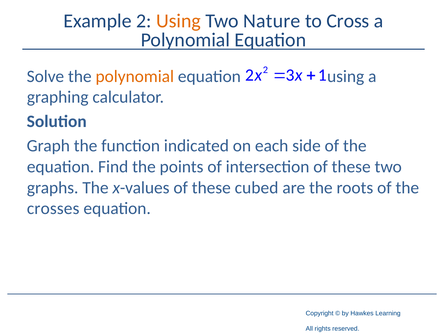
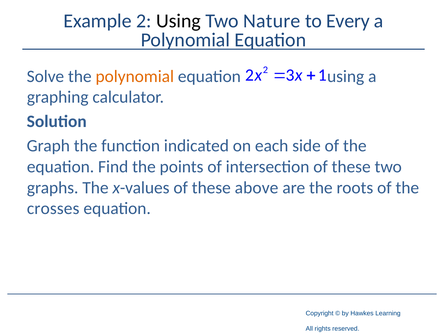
Using at (178, 21) colour: orange -> black
Cross: Cross -> Every
cubed: cubed -> above
